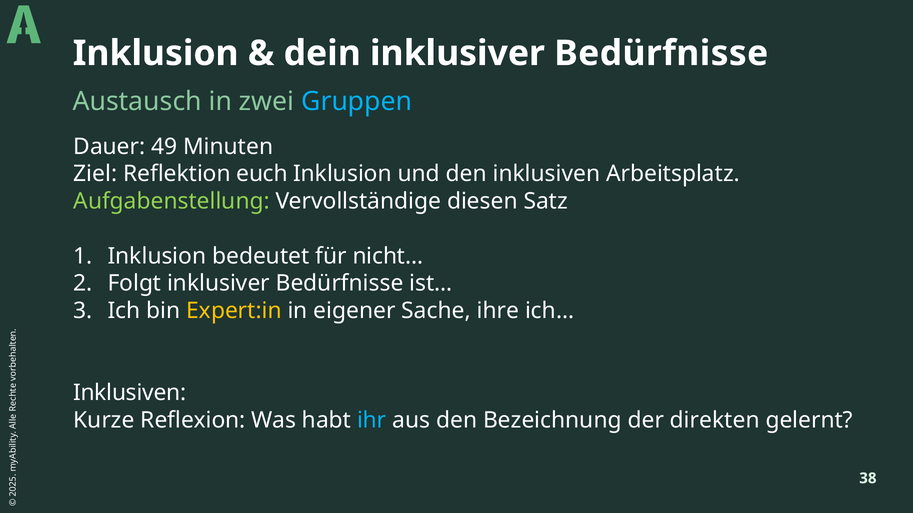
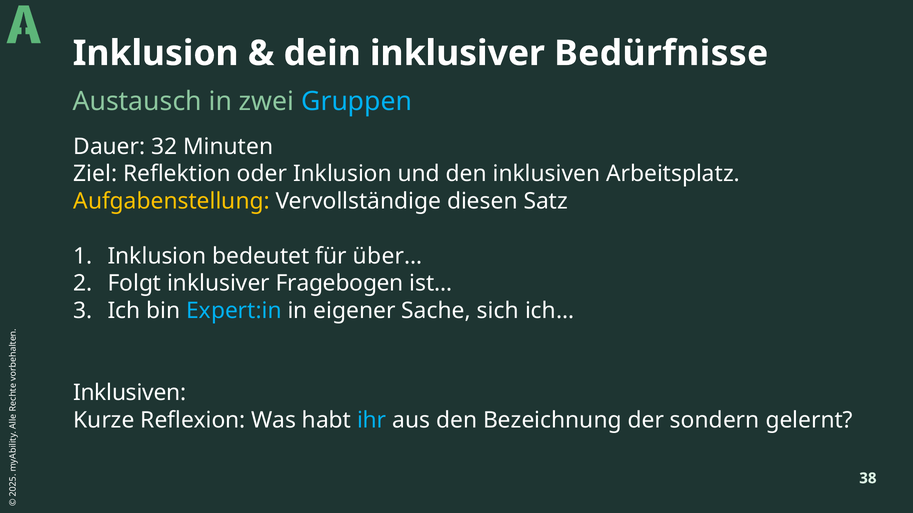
49: 49 -> 32
euch: euch -> oder
Aufgabenstellung colour: light green -> yellow
nicht…: nicht… -> über…
Bedürfnisse at (340, 284): Bedürfnisse -> Fragebogen
Expert:in colour: yellow -> light blue
ihre: ihre -> sich
direkten: direkten -> sondern
